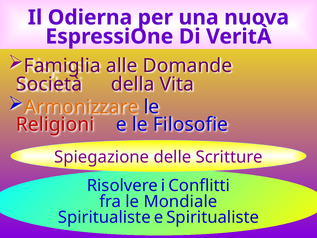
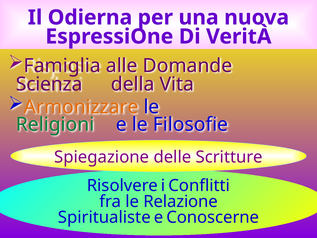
Società: Società -> Scienza
Religioni colour: red -> green
Mondiale: Mondiale -> Relazione
e Spiritualiste: Spiritualiste -> Conoscerne
